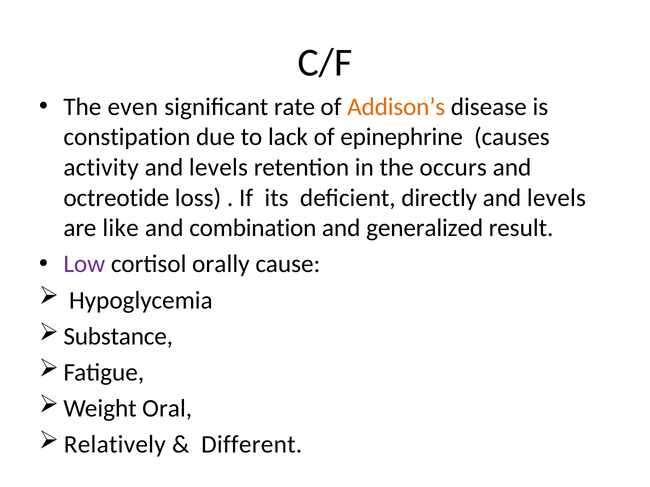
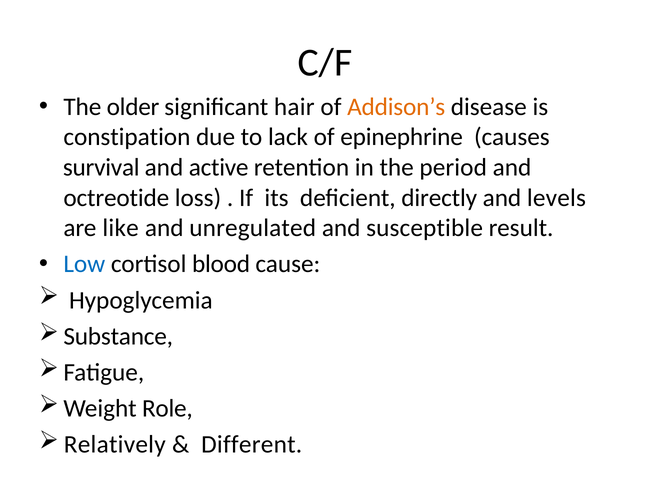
even: even -> older
rate: rate -> hair
activity: activity -> survival
levels at (218, 168): levels -> active
occurs: occurs -> period
combination: combination -> unregulated
generalized: generalized -> susceptible
Low colour: purple -> blue
orally: orally -> blood
Oral: Oral -> Role
